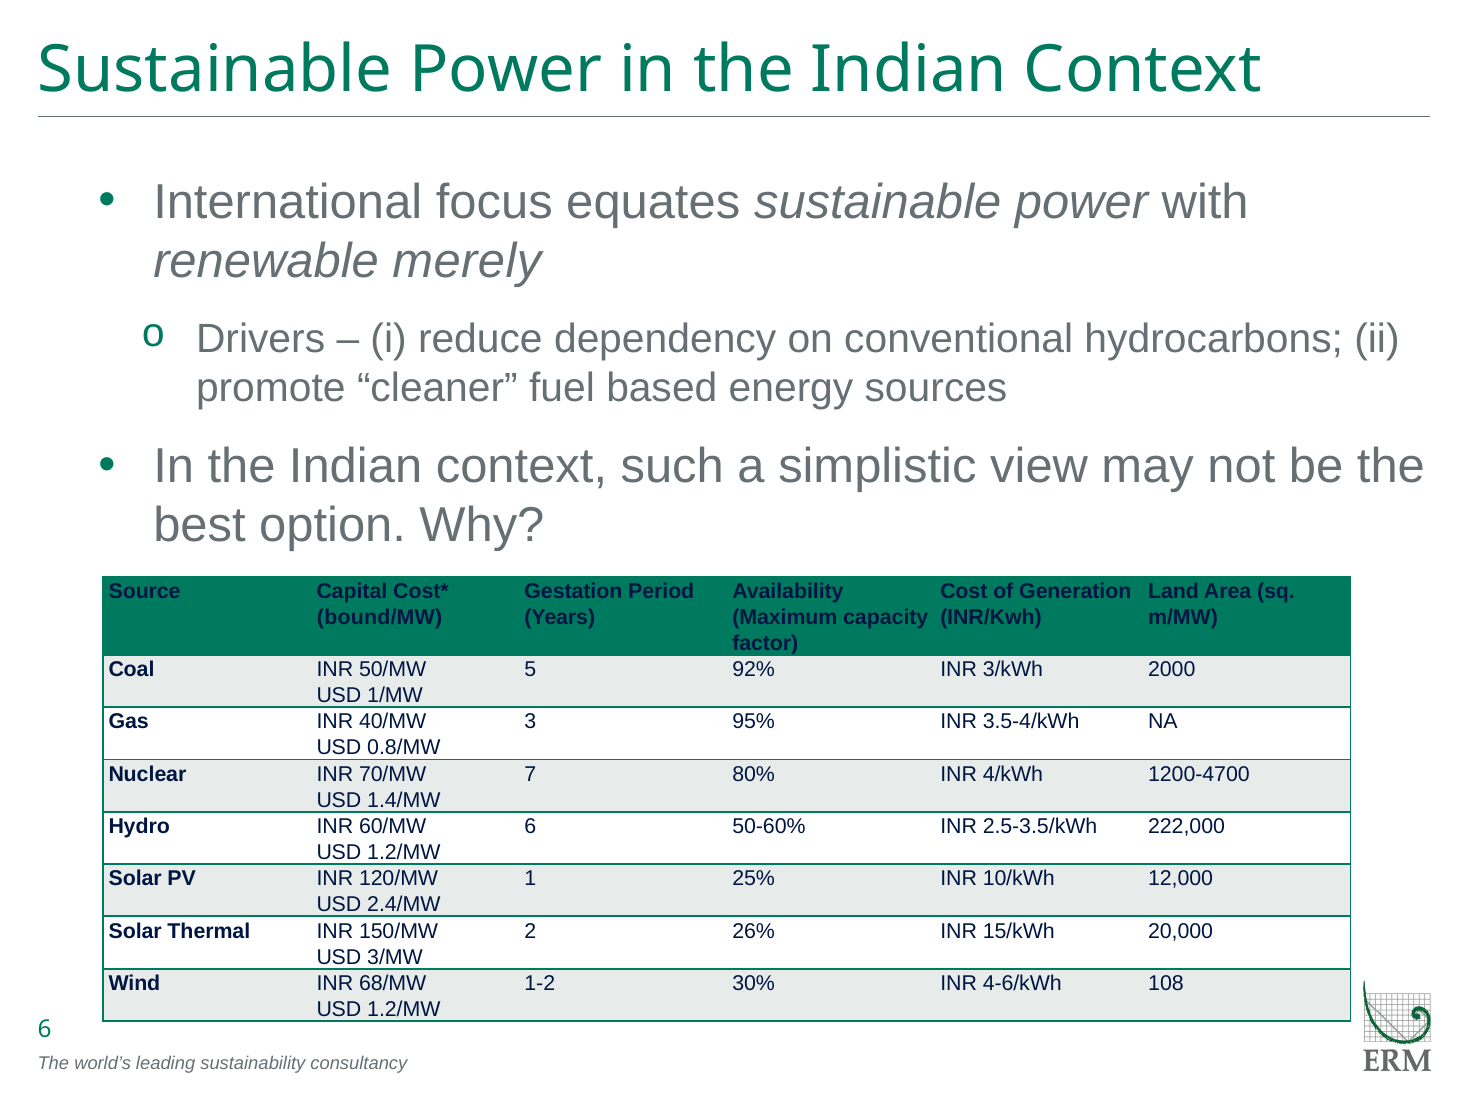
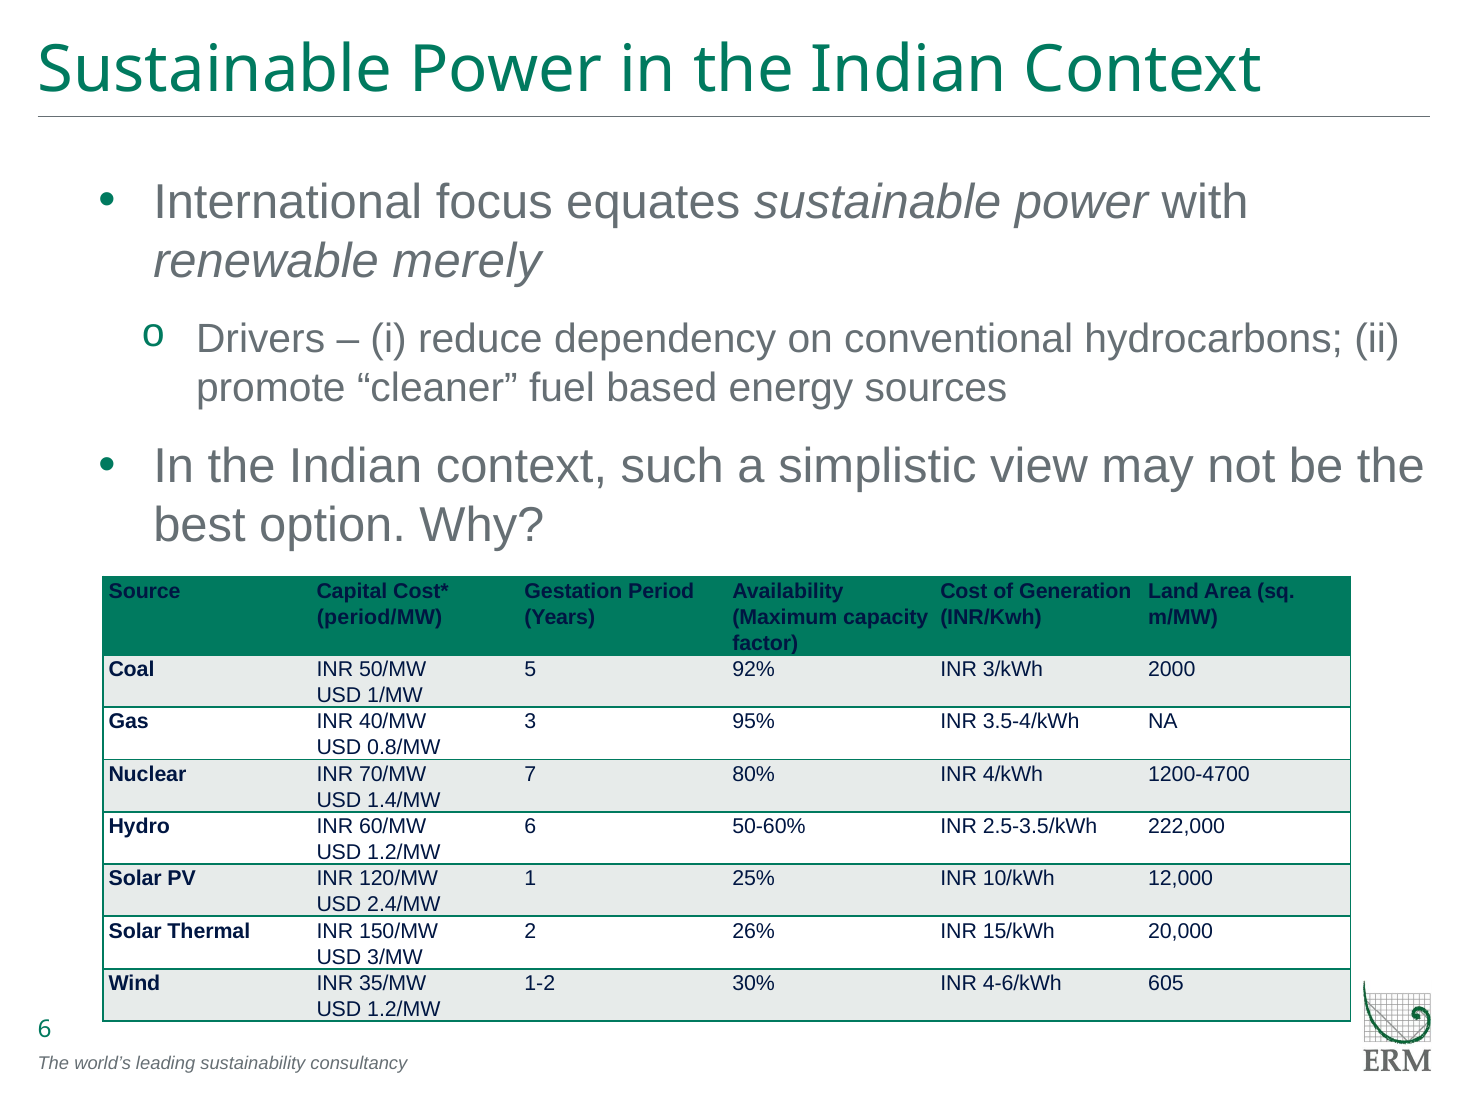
bound/MW: bound/MW -> period/MW
68/MW: 68/MW -> 35/MW
108: 108 -> 605
